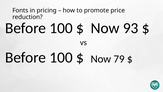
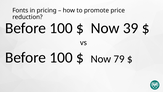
93: 93 -> 39
